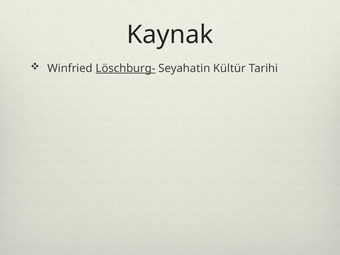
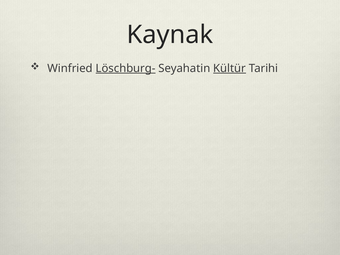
Kültür underline: none -> present
